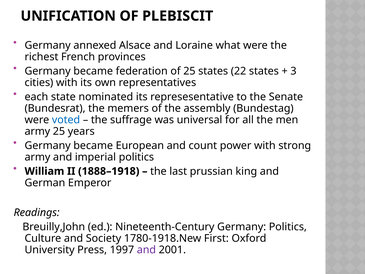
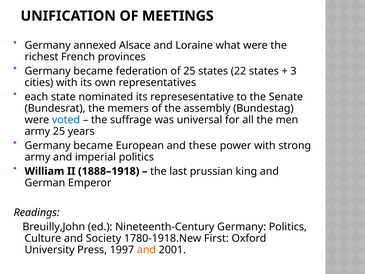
PLEBISCIT: PLEBISCIT -> MEETINGS
count: count -> these
and at (146, 250) colour: purple -> orange
